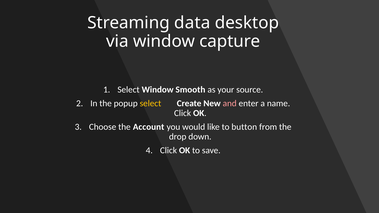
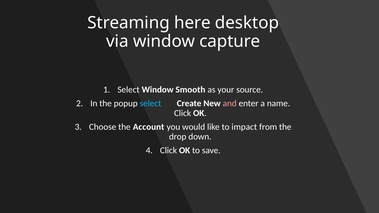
data: data -> here
select at (150, 103) colour: yellow -> light blue
button: button -> impact
